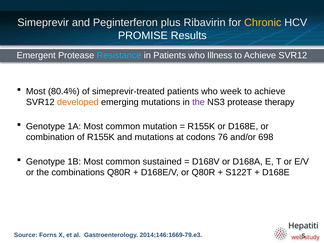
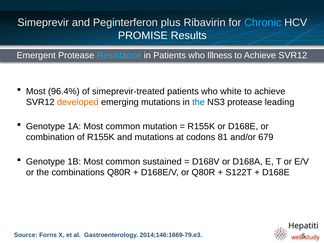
Chronic colour: yellow -> light blue
80.4%: 80.4% -> 96.4%
week: week -> white
the at (198, 102) colour: purple -> blue
therapy: therapy -> leading
76: 76 -> 81
698: 698 -> 679
